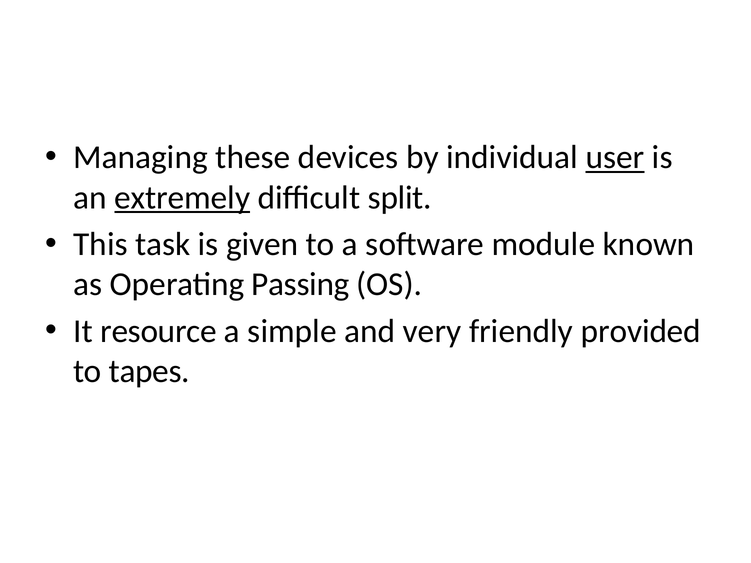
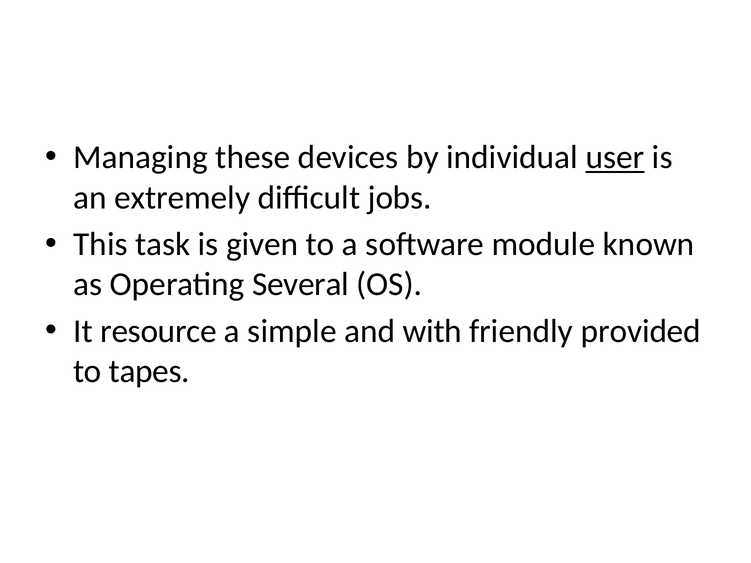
extremely underline: present -> none
split: split -> jobs
Passing: Passing -> Several
very: very -> with
